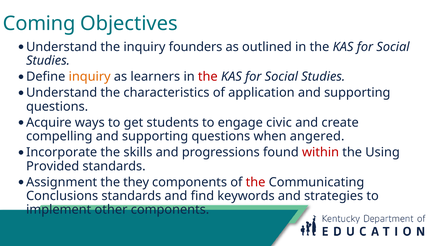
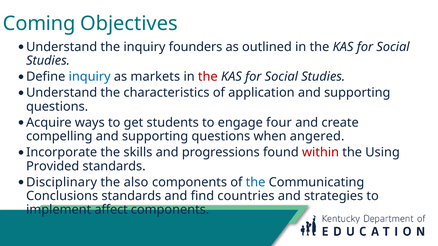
inquiry at (90, 77) colour: orange -> blue
learners: learners -> markets
civic: civic -> four
Assignment: Assignment -> Disciplinary
they: they -> also
the at (256, 182) colour: red -> blue
keywords: keywords -> countries
other: other -> affect
